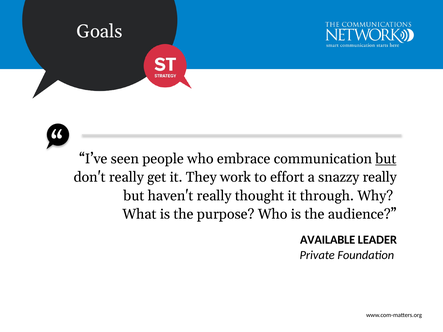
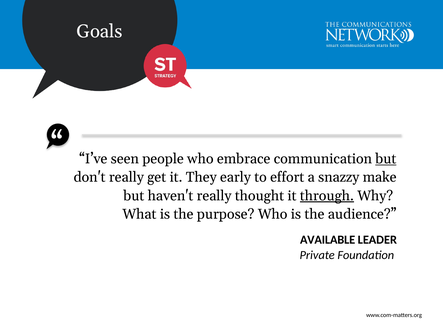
work: work -> early
snazzy really: really -> make
through underline: none -> present
